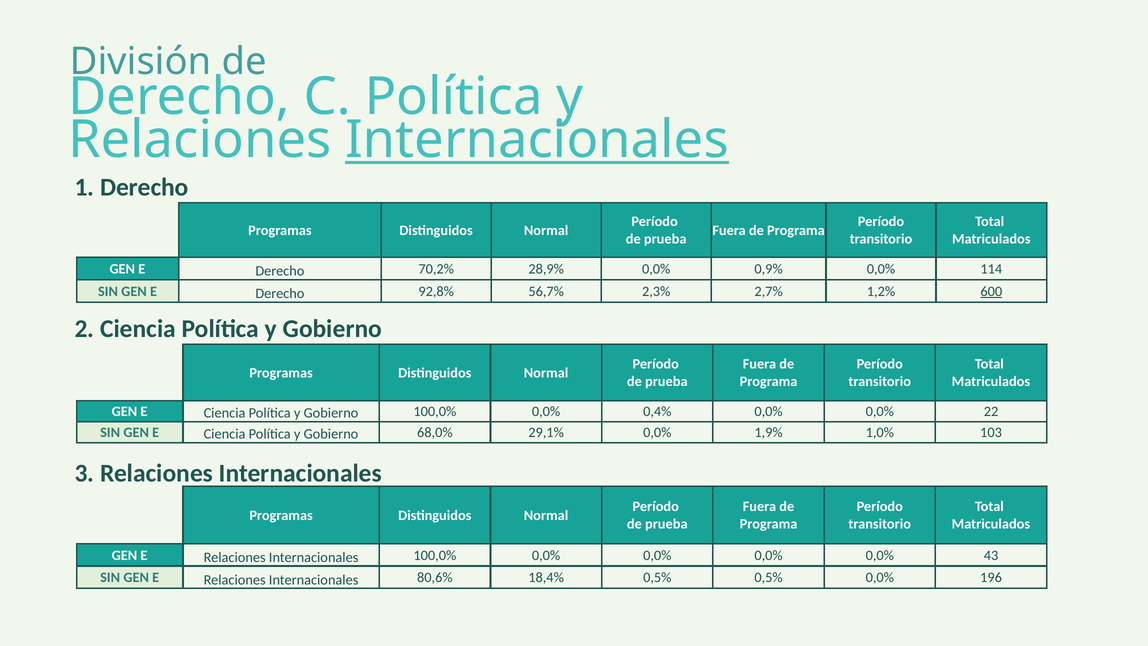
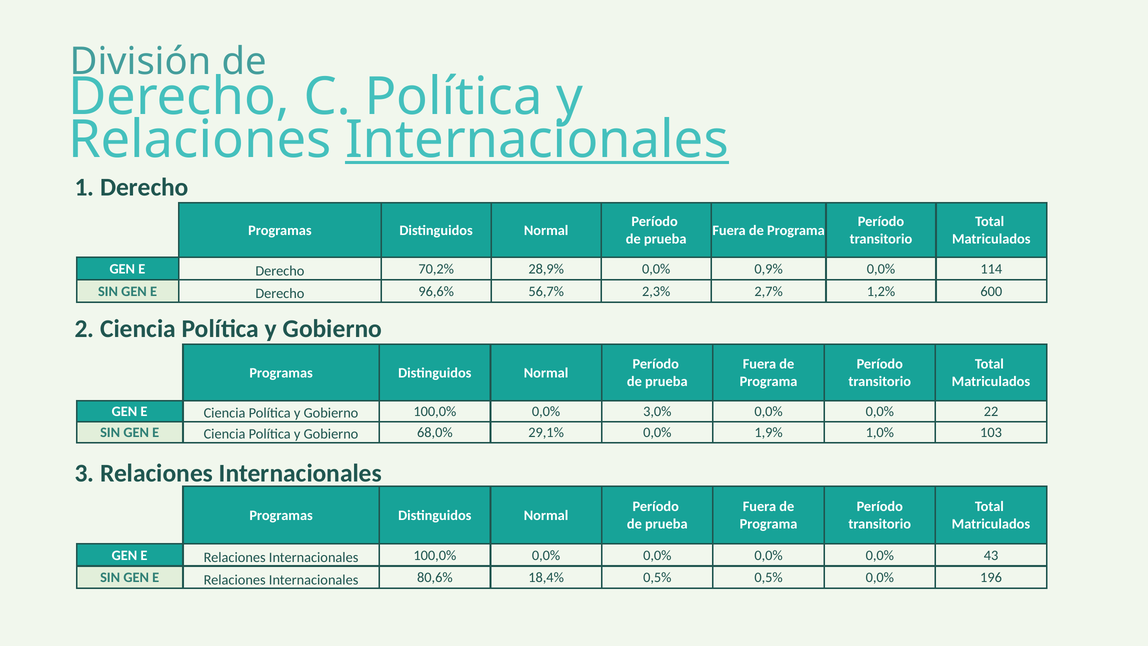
92,8%: 92,8% -> 96,6%
600 underline: present -> none
0,4%: 0,4% -> 3,0%
